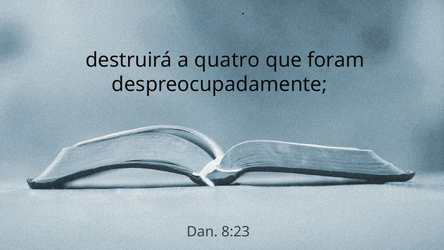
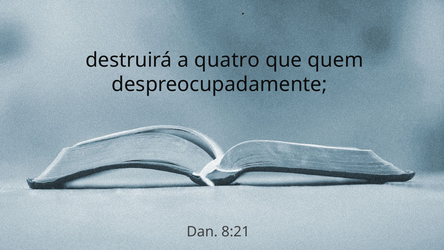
foram: foram -> quem
8:23: 8:23 -> 8:21
